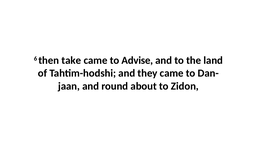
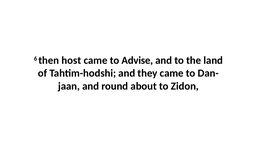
take: take -> host
